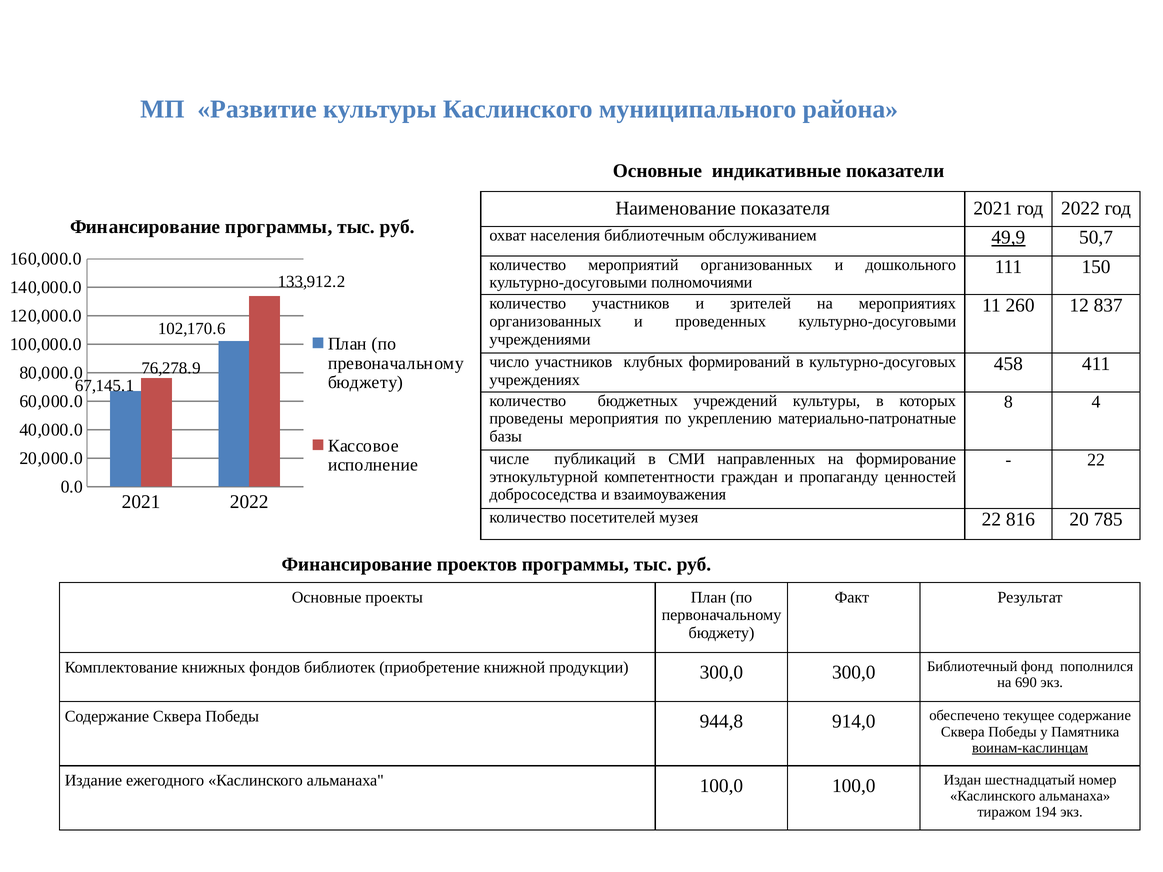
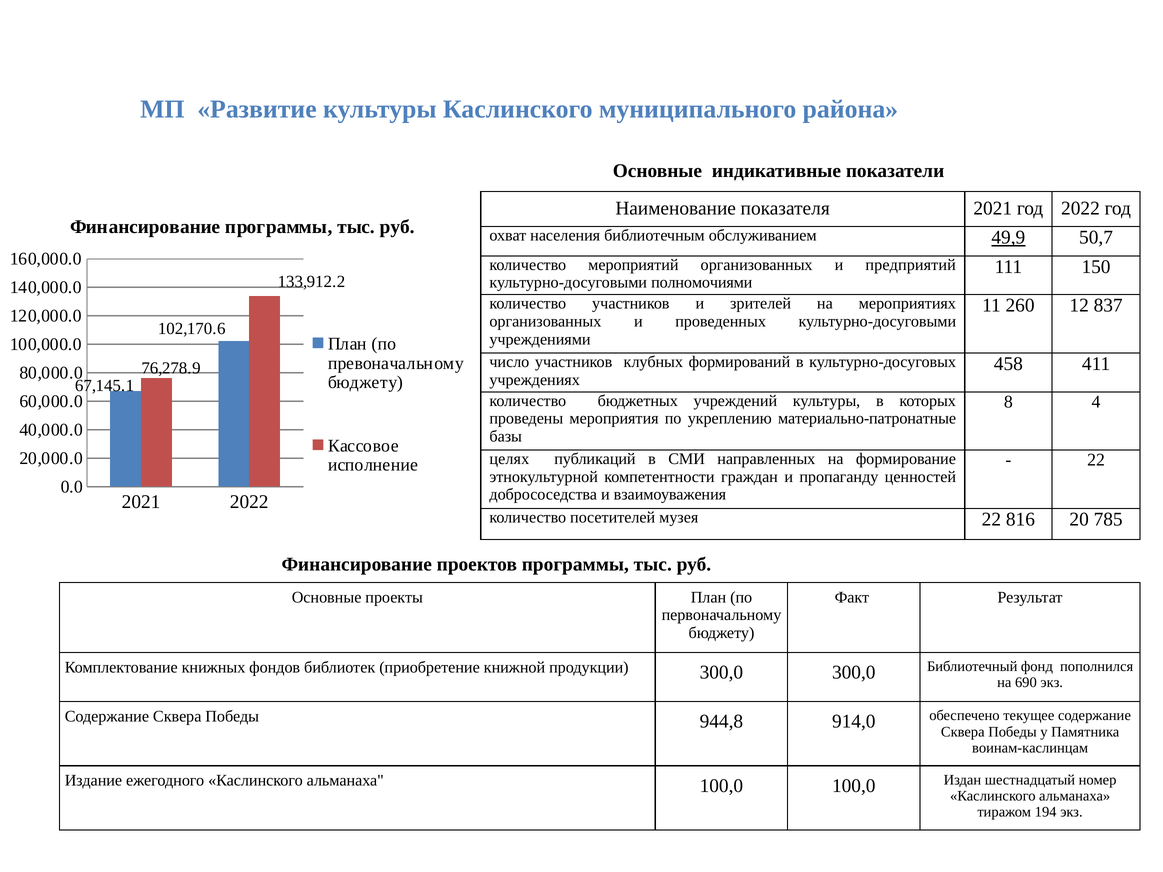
дошкольного: дошкольного -> предприятий
числе: числе -> целях
воинам-каслинцам underline: present -> none
